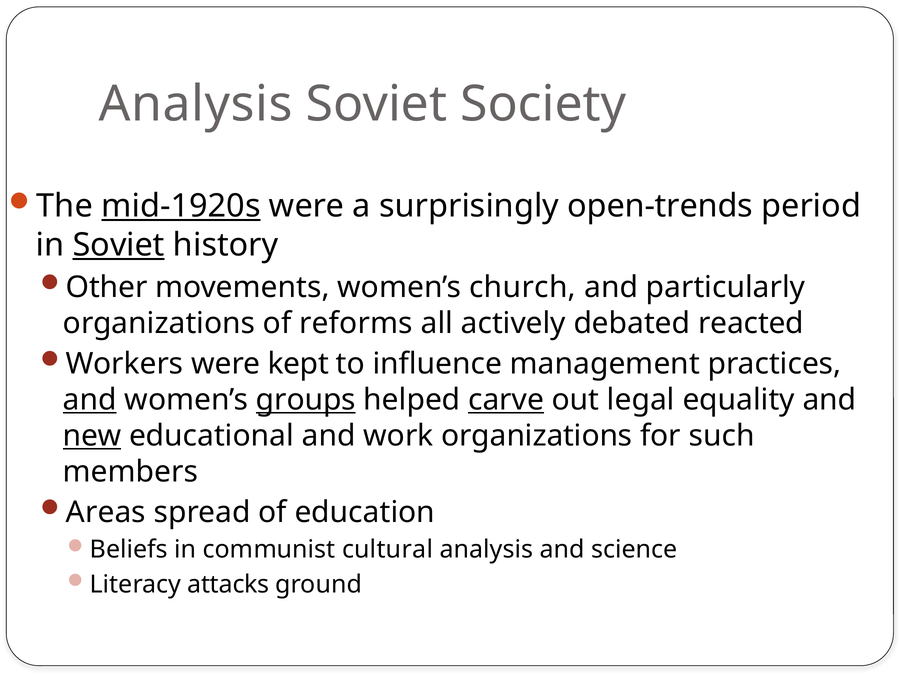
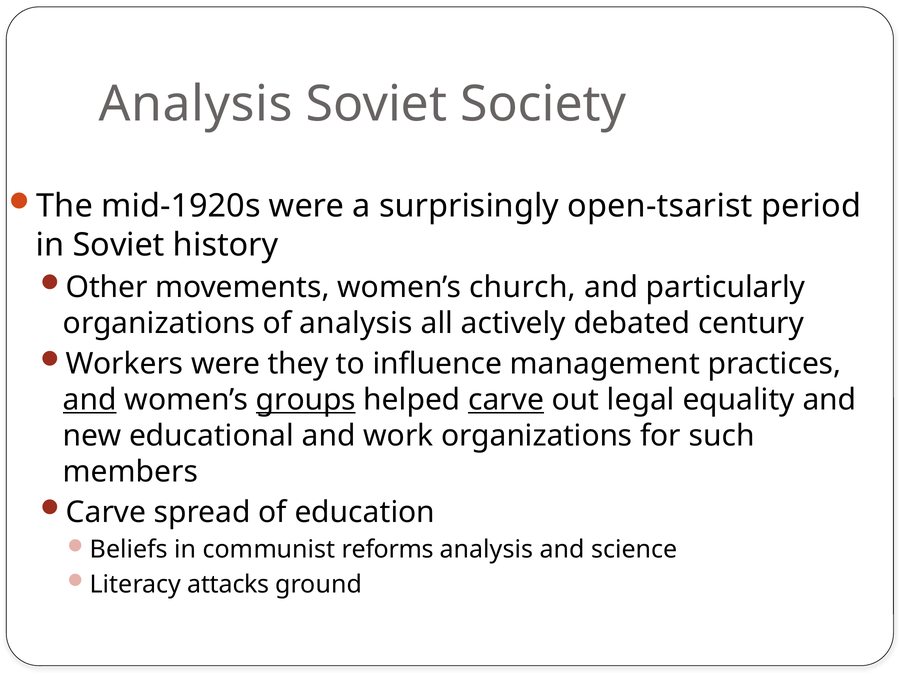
mid-1920s underline: present -> none
open-trends: open-trends -> open-tsarist
Soviet at (119, 245) underline: present -> none
of reforms: reforms -> analysis
reacted: reacted -> century
kept: kept -> they
new underline: present -> none
Areas at (106, 512): Areas -> Carve
cultural: cultural -> reforms
